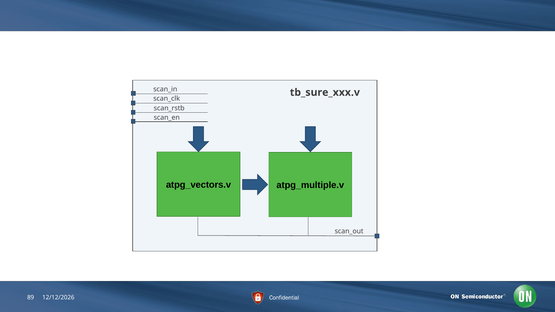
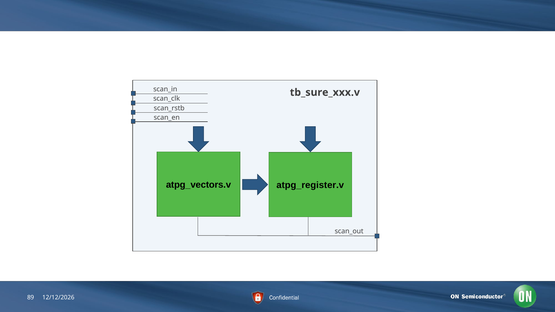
atpg_multiple.v: atpg_multiple.v -> atpg_register.v
